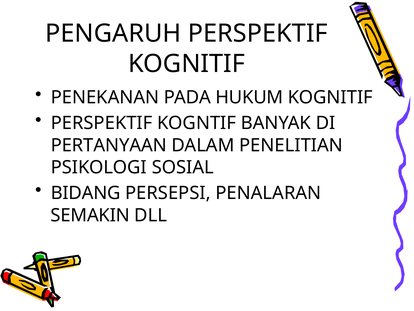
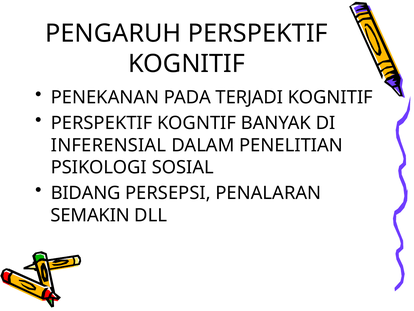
HUKUM: HUKUM -> TERJADI
PERTANYAAN: PERTANYAAN -> INFERENSIAL
